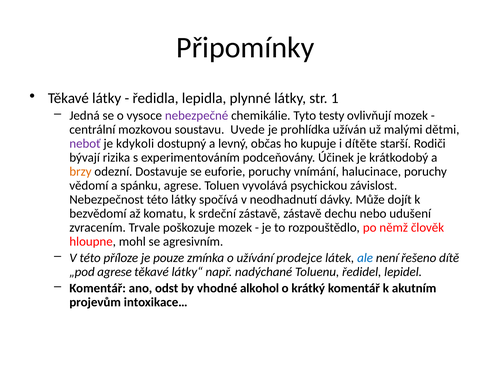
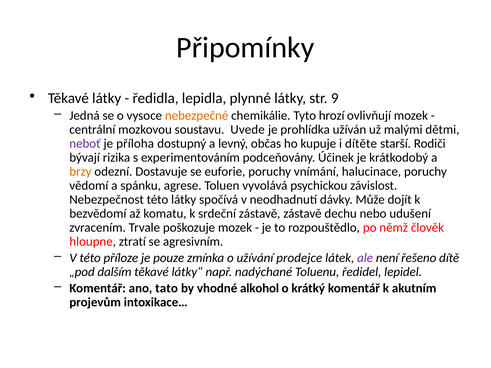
1: 1 -> 9
nebezpečné colour: purple -> orange
testy: testy -> hrozí
kdykoli: kdykoli -> příloha
mohl: mohl -> ztratí
ale colour: blue -> purple
„pod agrese: agrese -> dalším
odst: odst -> tato
